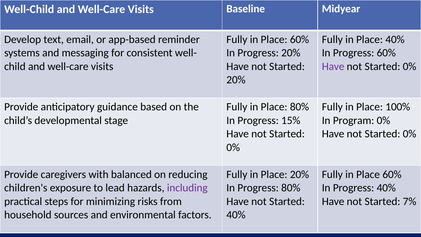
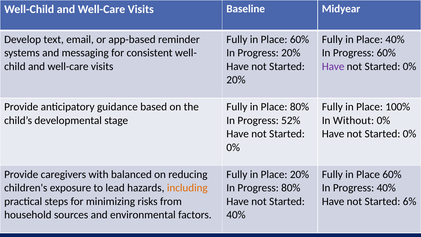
15%: 15% -> 52%
Program: Program -> Without
including colour: purple -> orange
7%: 7% -> 6%
